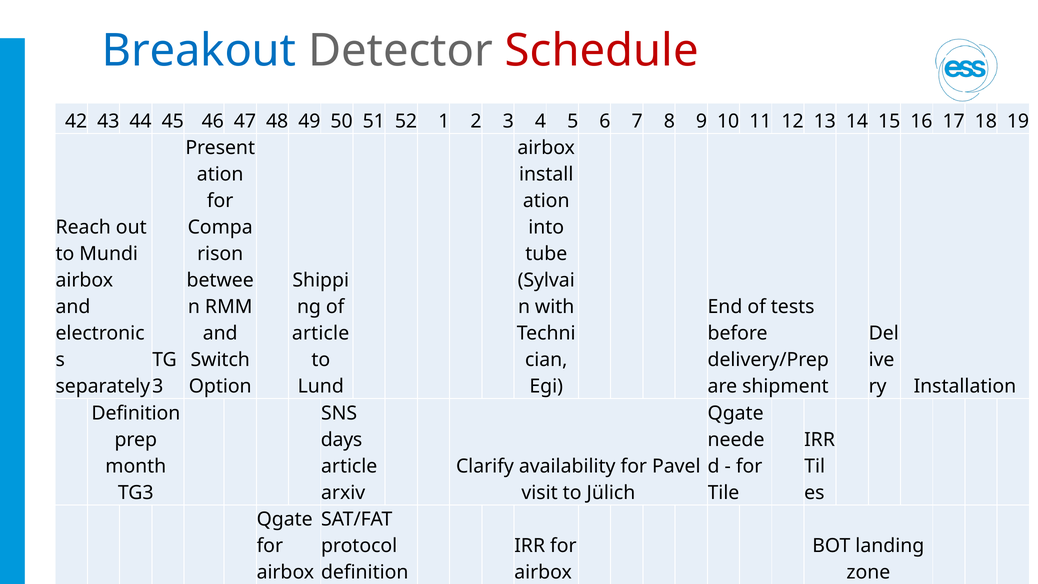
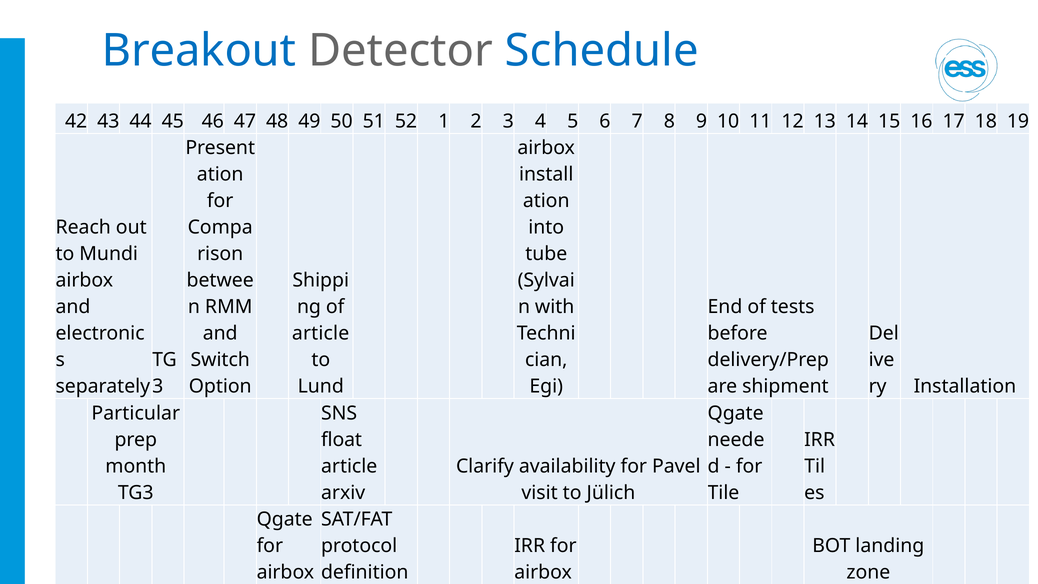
Schedule colour: red -> blue
Definition at (136, 413): Definition -> Particular
days: days -> float
